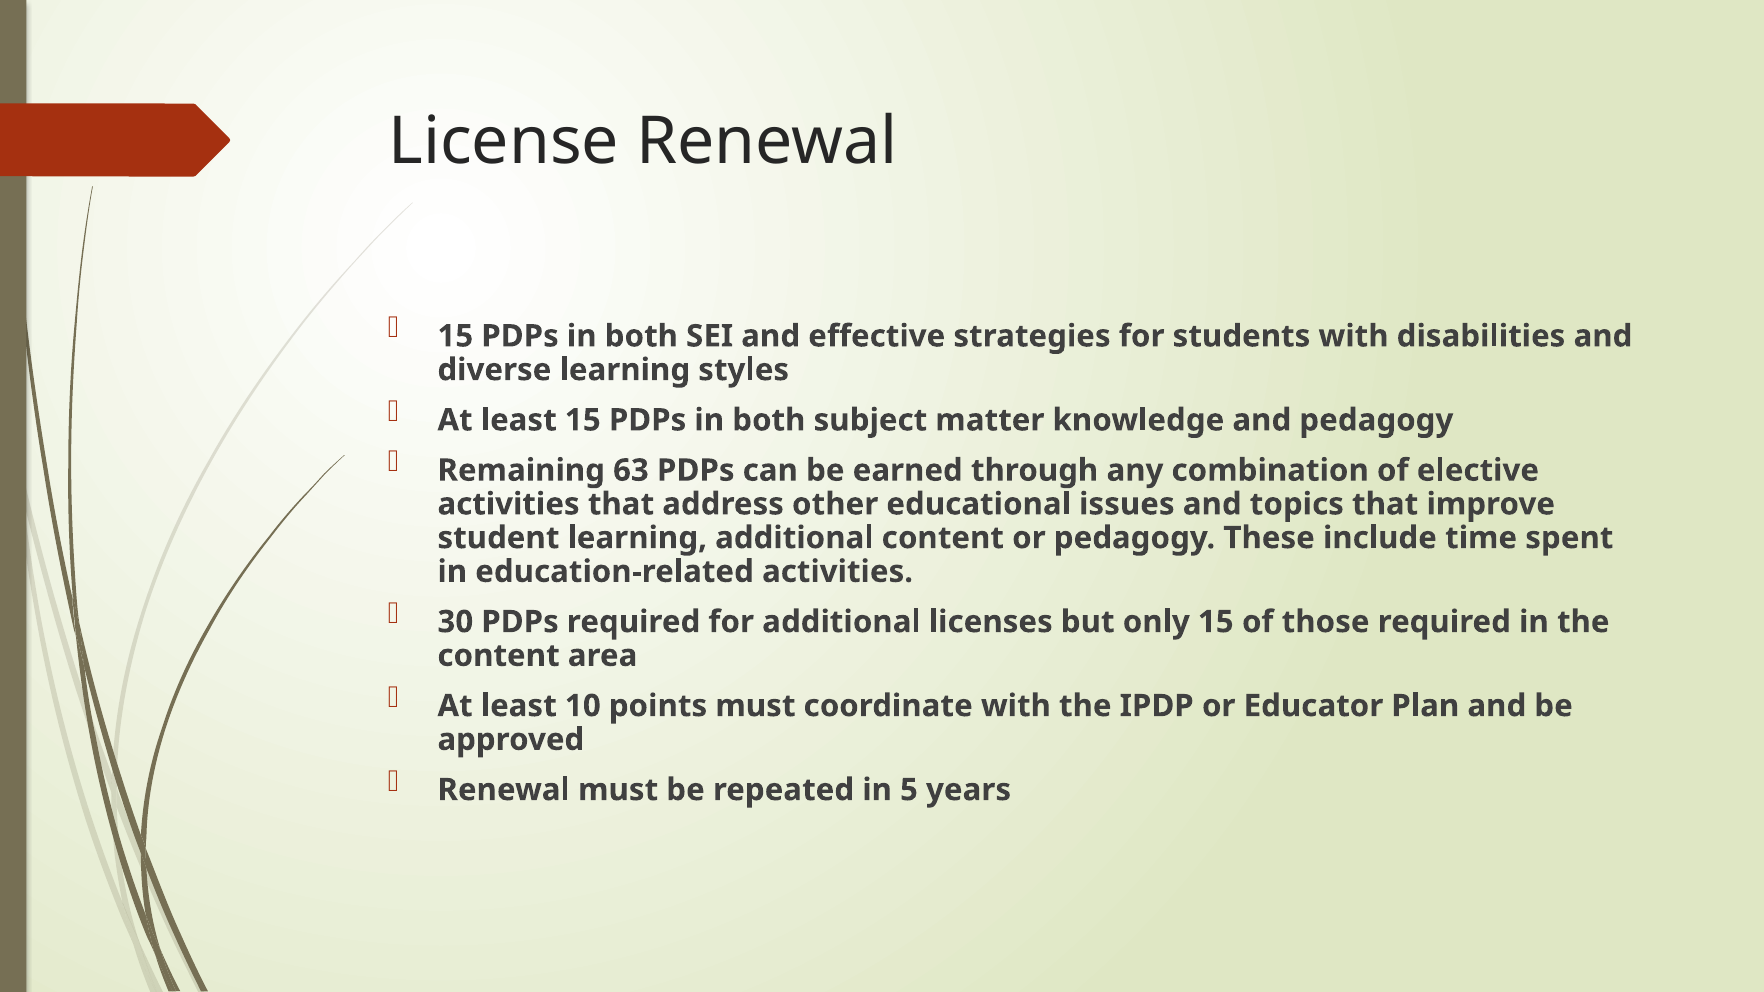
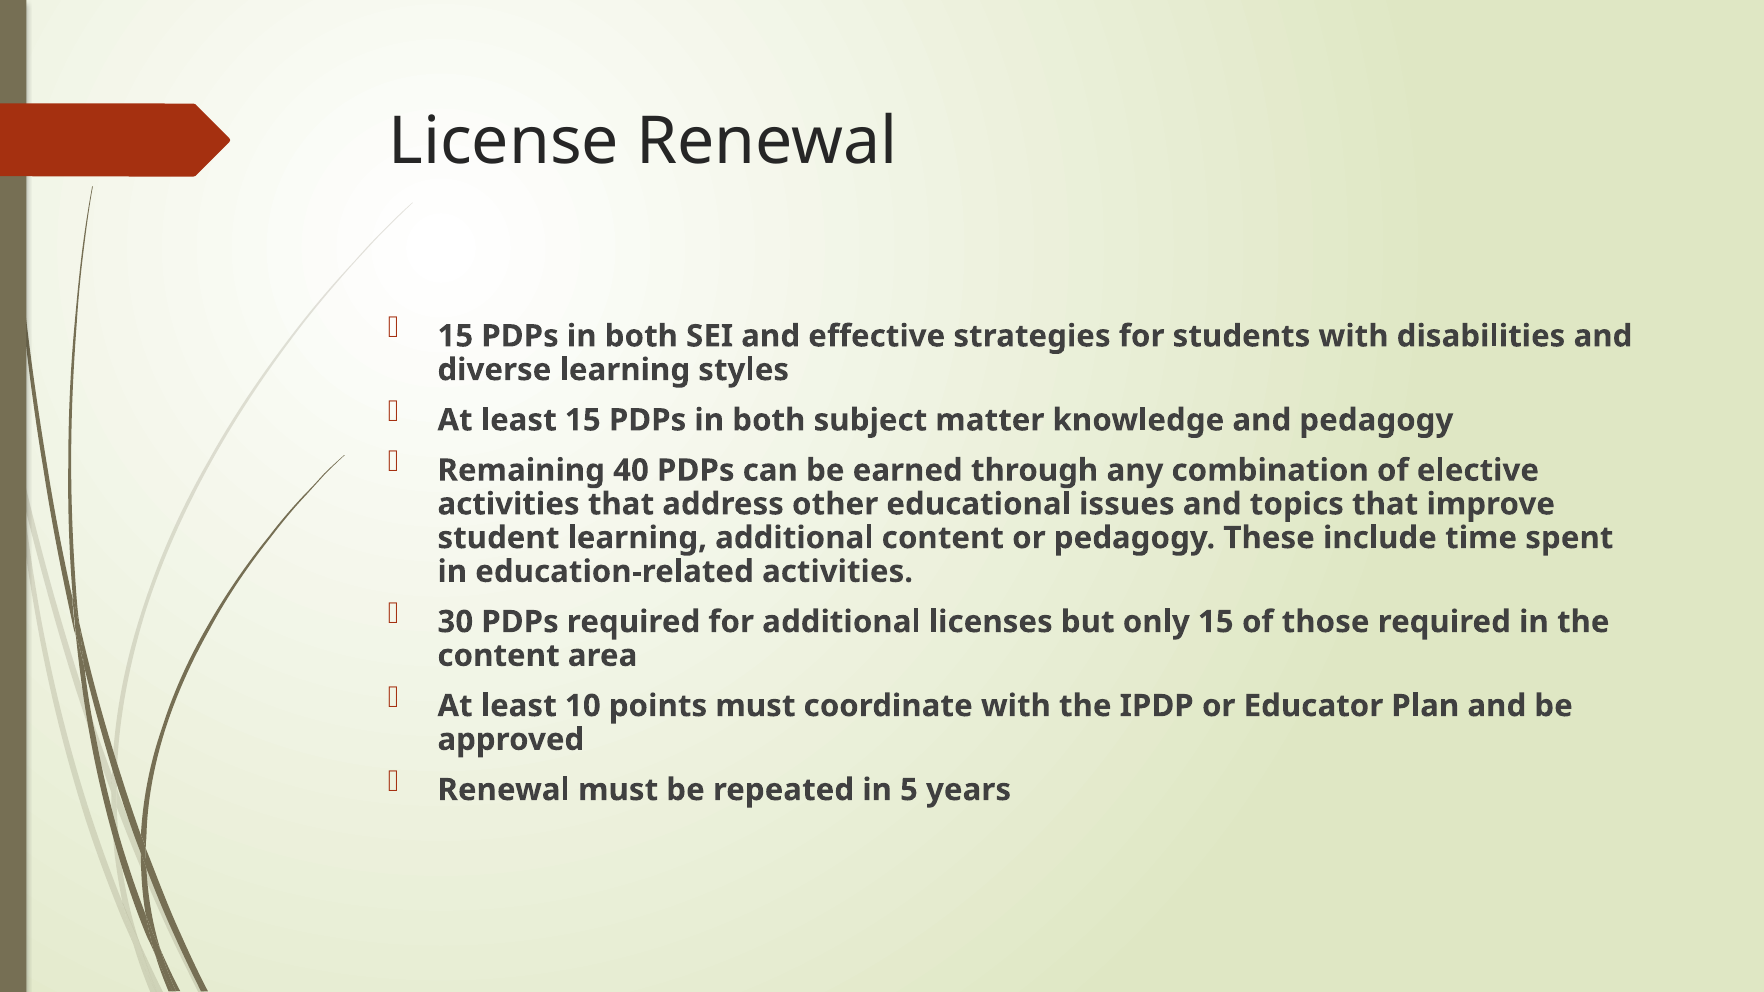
63: 63 -> 40
